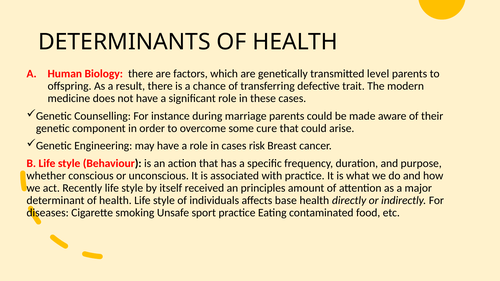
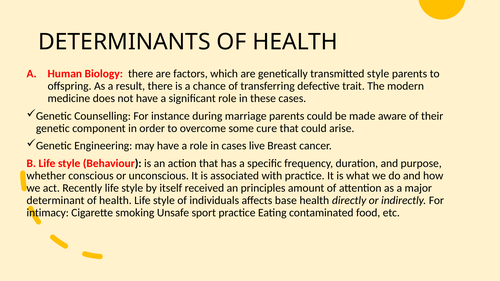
transmitted level: level -> style
risk: risk -> live
diseases: diseases -> intimacy
